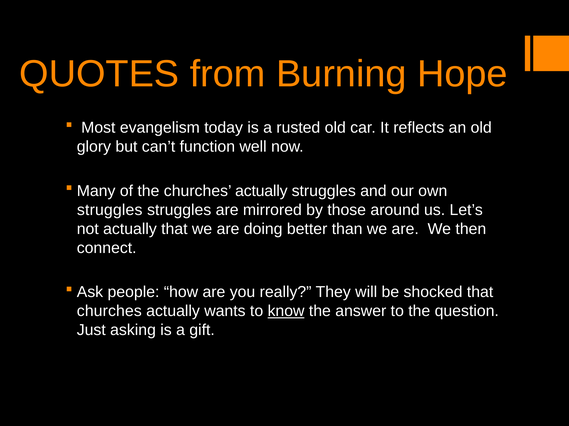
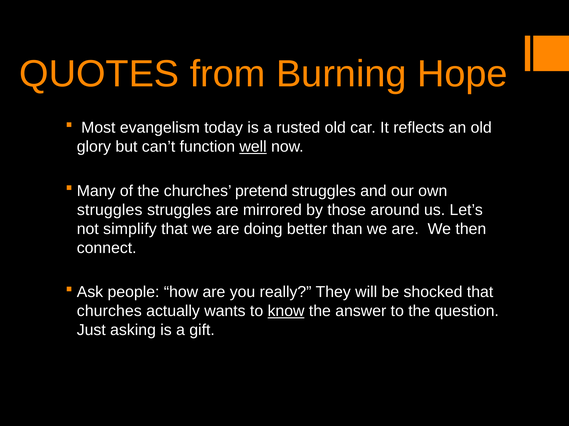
well underline: none -> present
the churches actually: actually -> pretend
not actually: actually -> simplify
